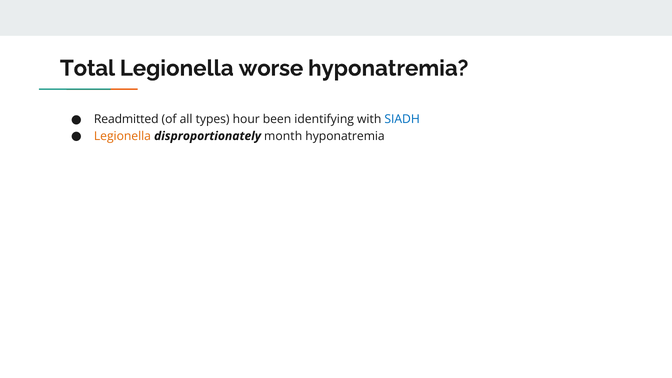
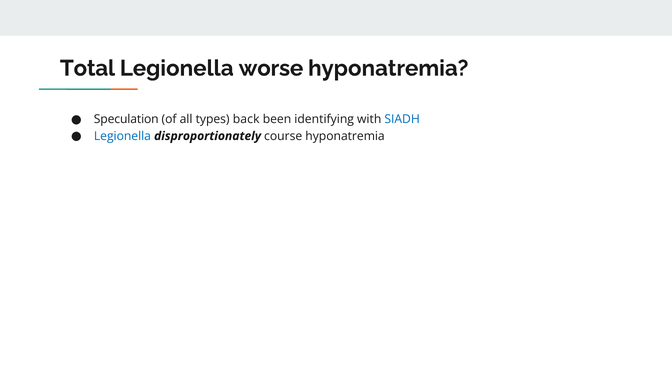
Readmitted: Readmitted -> Speculation
hour: hour -> back
Legionella at (122, 136) colour: orange -> blue
month: month -> course
